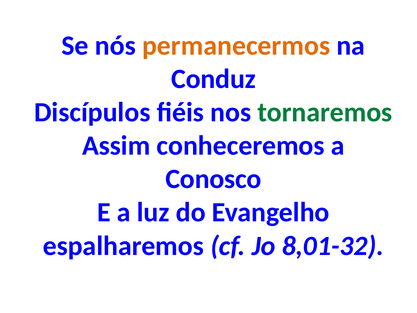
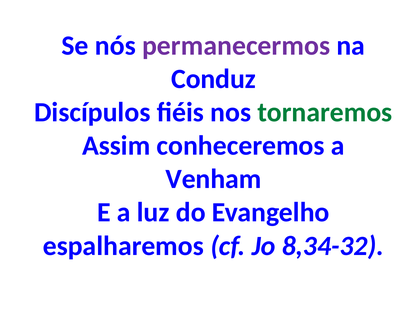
permanecermos colour: orange -> purple
Conosco: Conosco -> Venham
8,01-32: 8,01-32 -> 8,34-32
